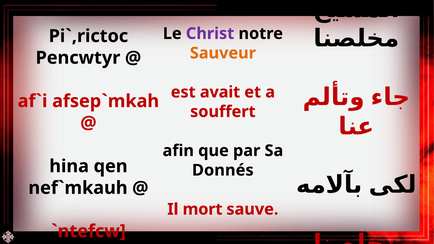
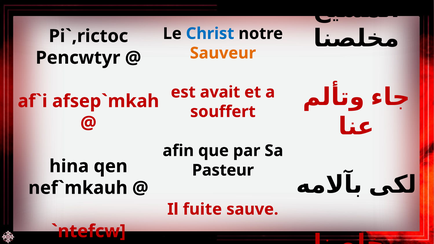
Christ colour: purple -> blue
Donnés: Donnés -> Pasteur
mort: mort -> fuite
